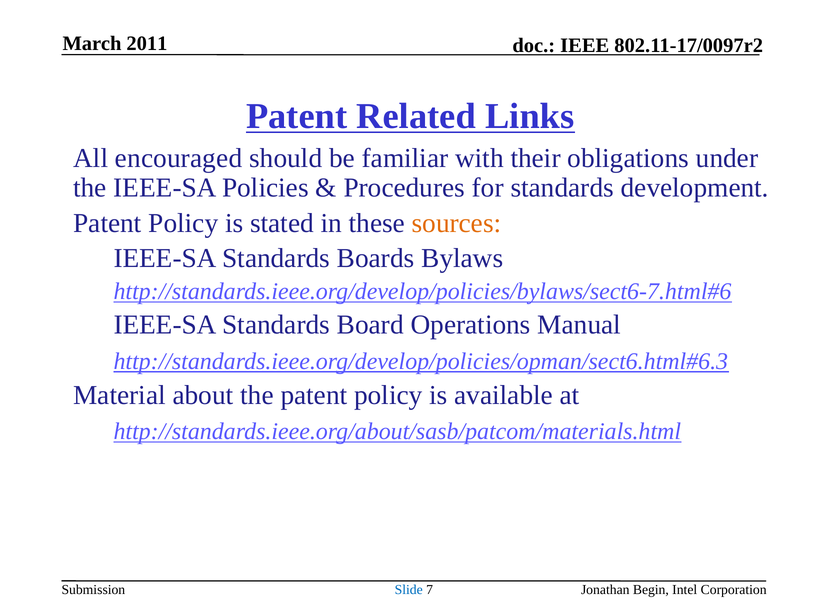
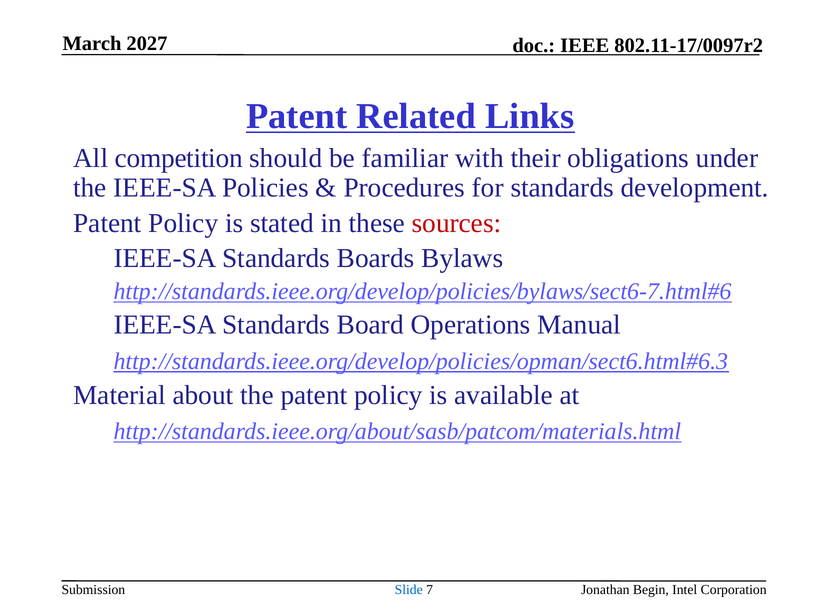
2011: 2011 -> 2027
encouraged: encouraged -> competition
sources colour: orange -> red
